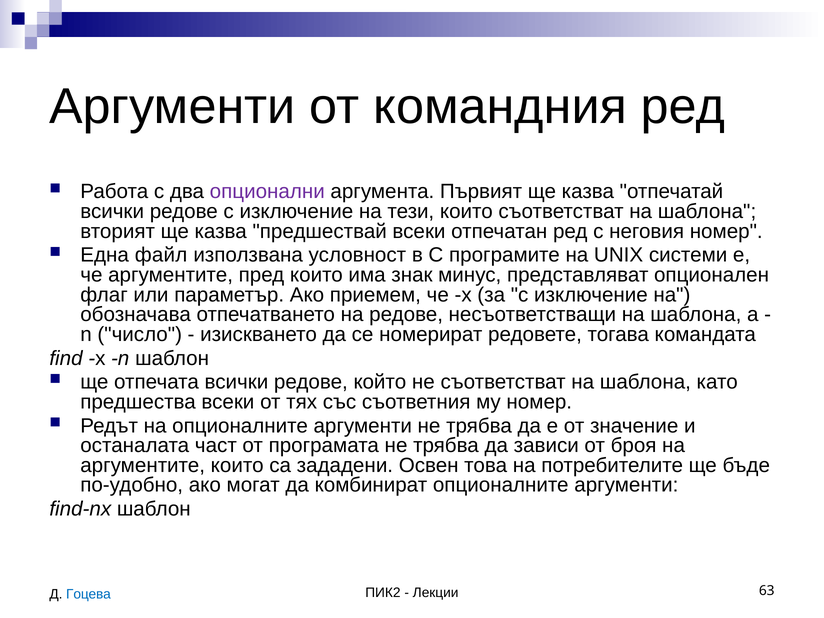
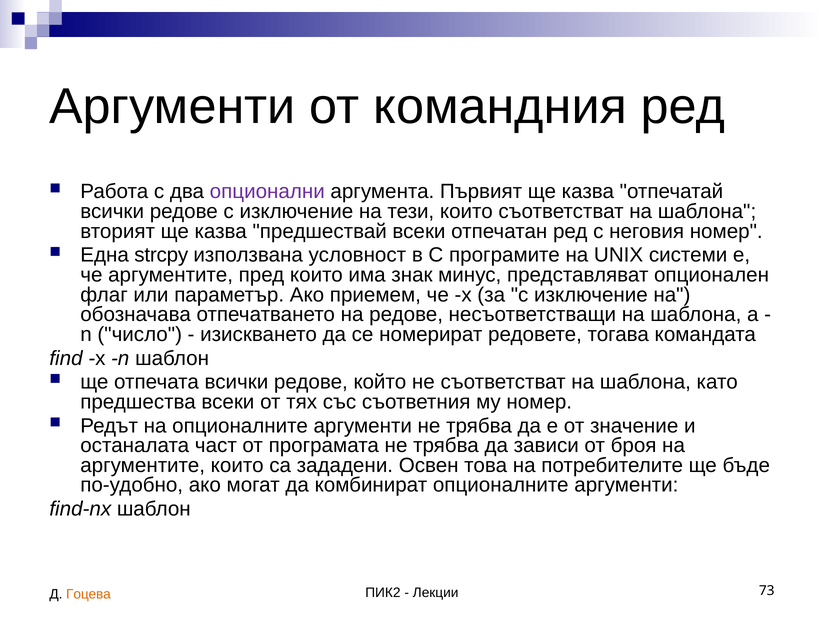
файл: файл -> strcpy
63: 63 -> 73
Гоцева colour: blue -> orange
